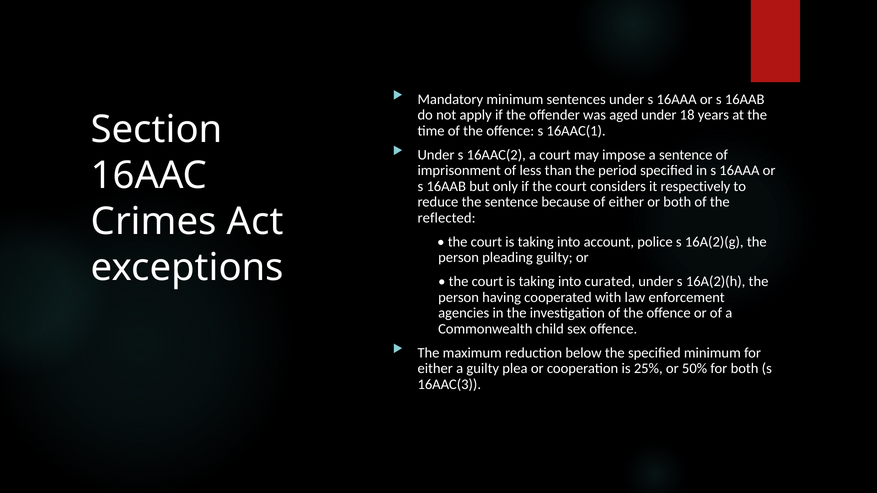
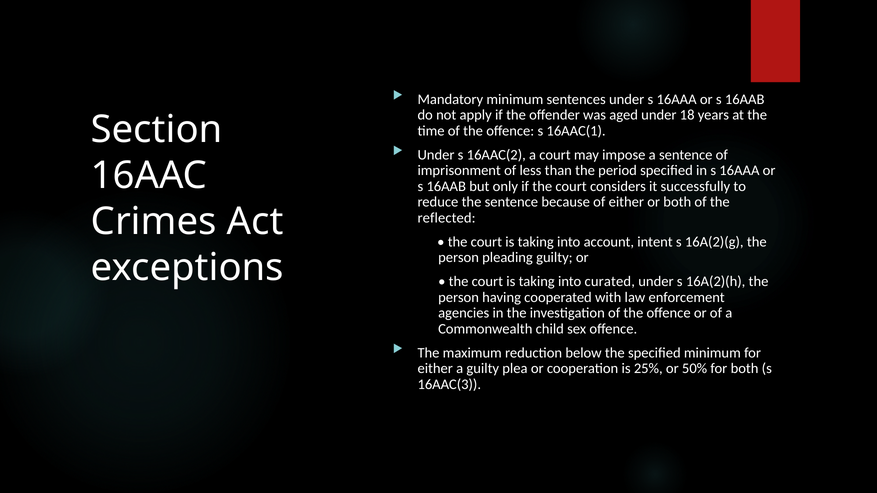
respectively: respectively -> successfully
police: police -> intent
